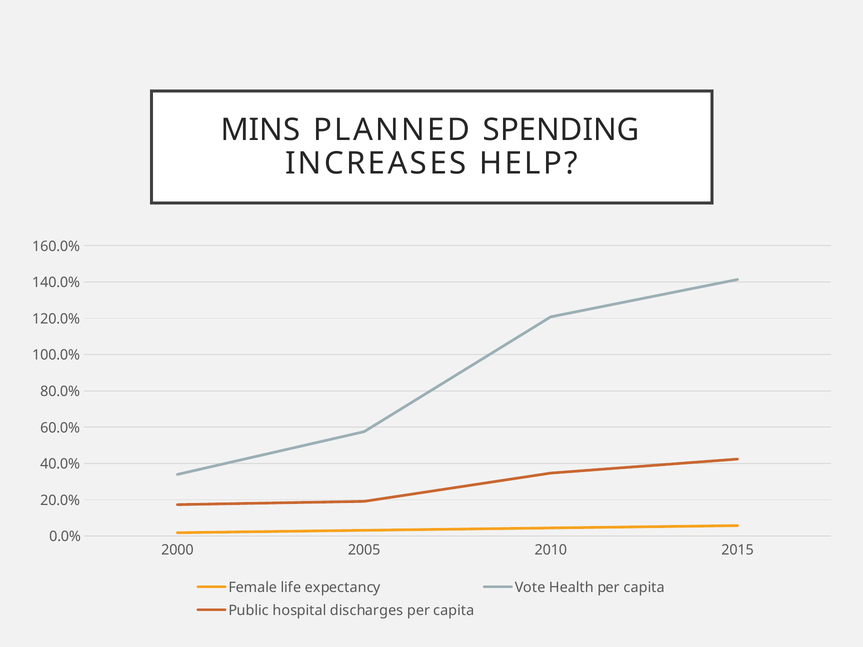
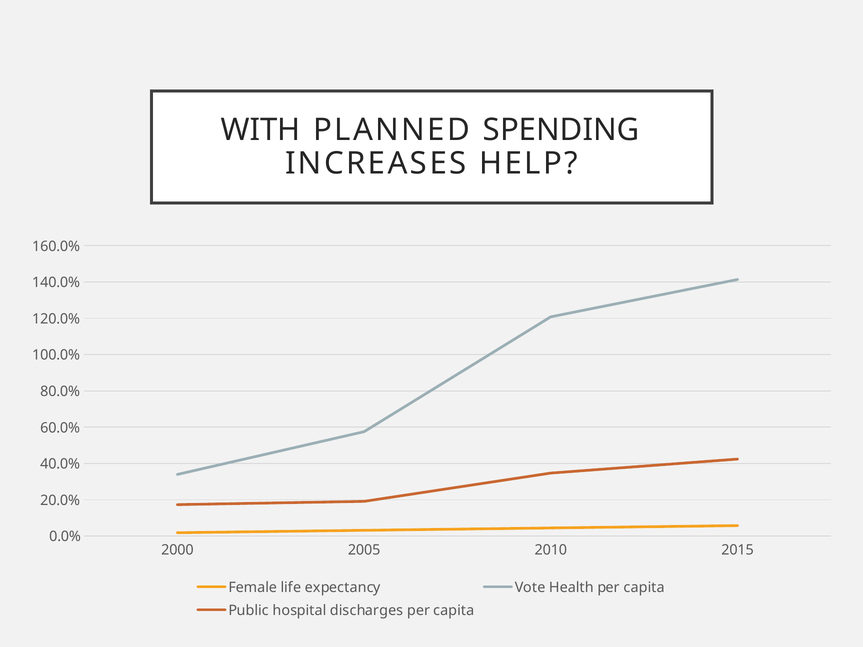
MINS: MINS -> WITH
